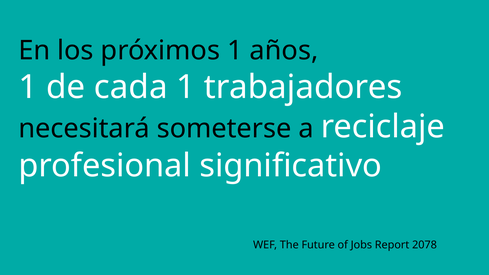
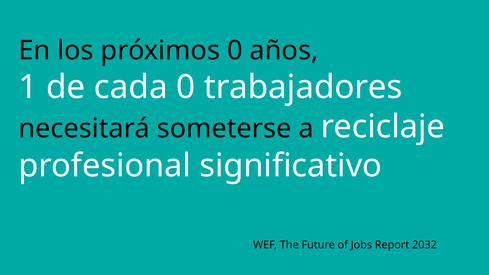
próximos 1: 1 -> 0
cada 1: 1 -> 0
2078: 2078 -> 2032
